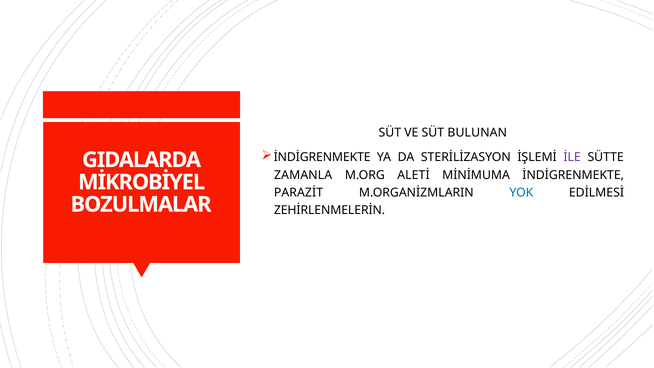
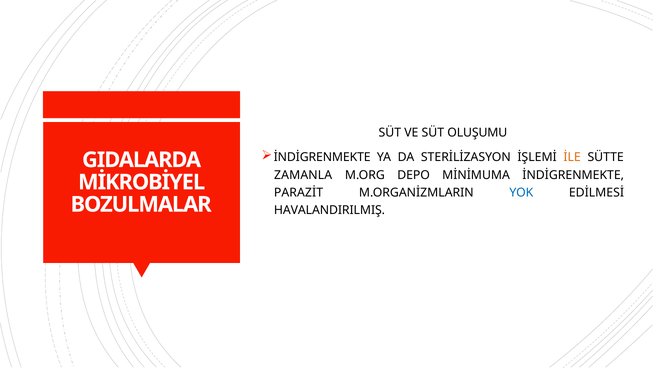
BULUNAN: BULUNAN -> OLUŞUMU
İLE colour: purple -> orange
ALETİ: ALETİ -> DEPO
ZEHİRLENMELERİN: ZEHİRLENMELERİN -> HAVALANDIRILMIŞ
